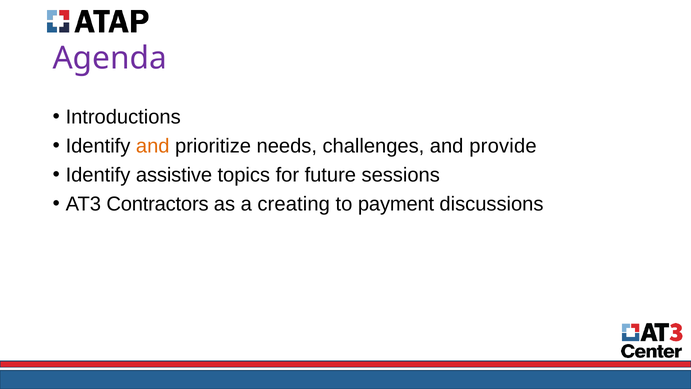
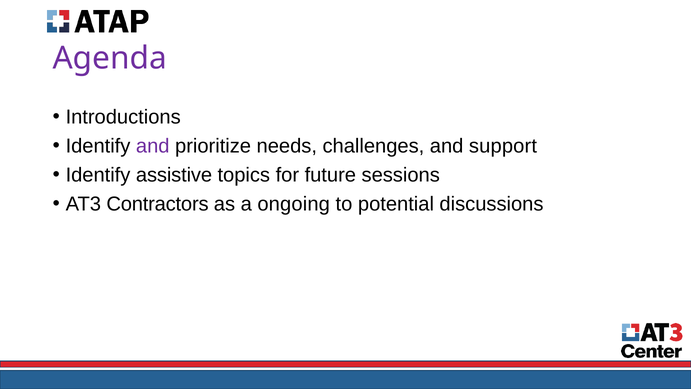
and at (153, 146) colour: orange -> purple
provide: provide -> support
creating: creating -> ongoing
payment: payment -> potential
